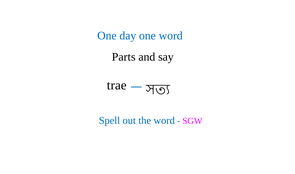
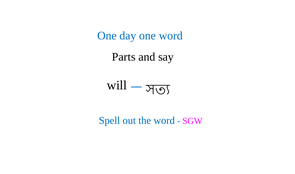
trae: trae -> will
